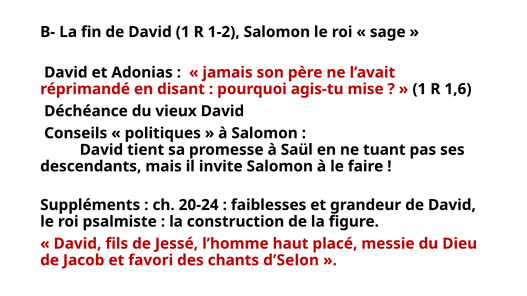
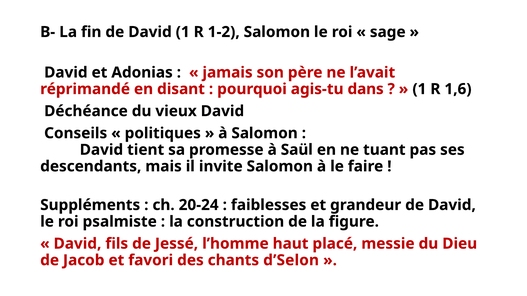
mise: mise -> dans
